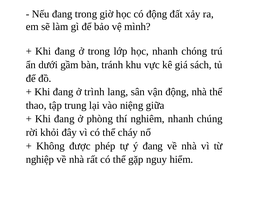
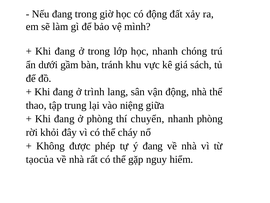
nghiêm: nghiêm -> chuyển
nhanh chúng: chúng -> phòng
nghiệp: nghiệp -> tạocủa
